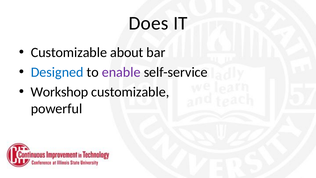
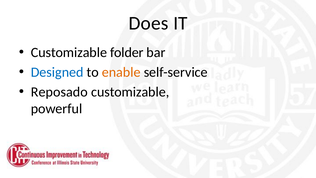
about: about -> folder
enable colour: purple -> orange
Workshop: Workshop -> Reposado
